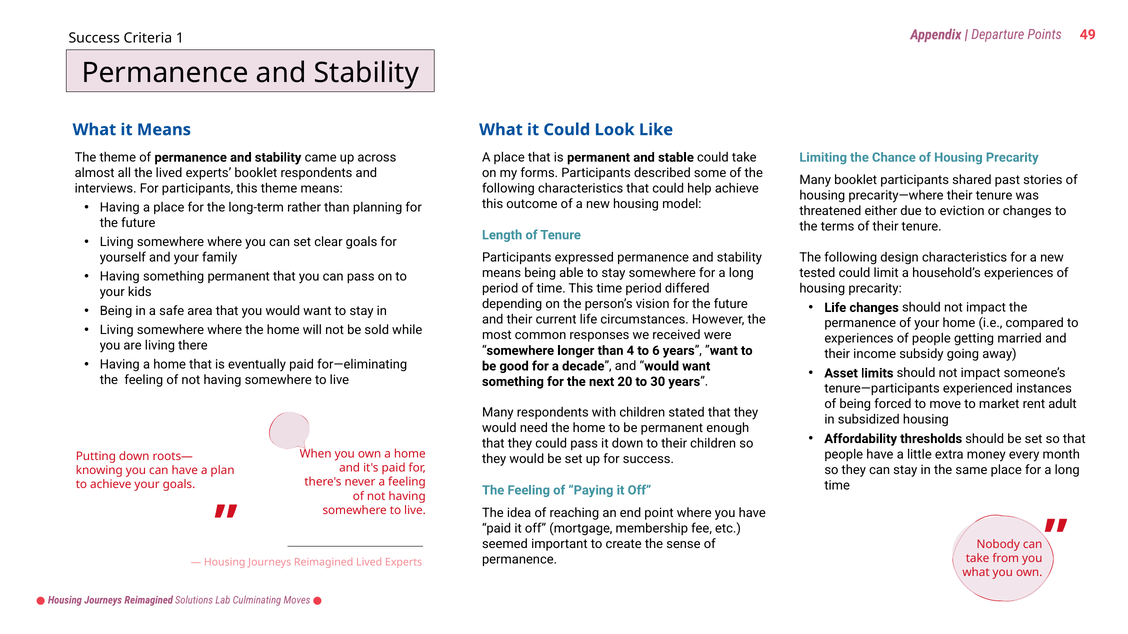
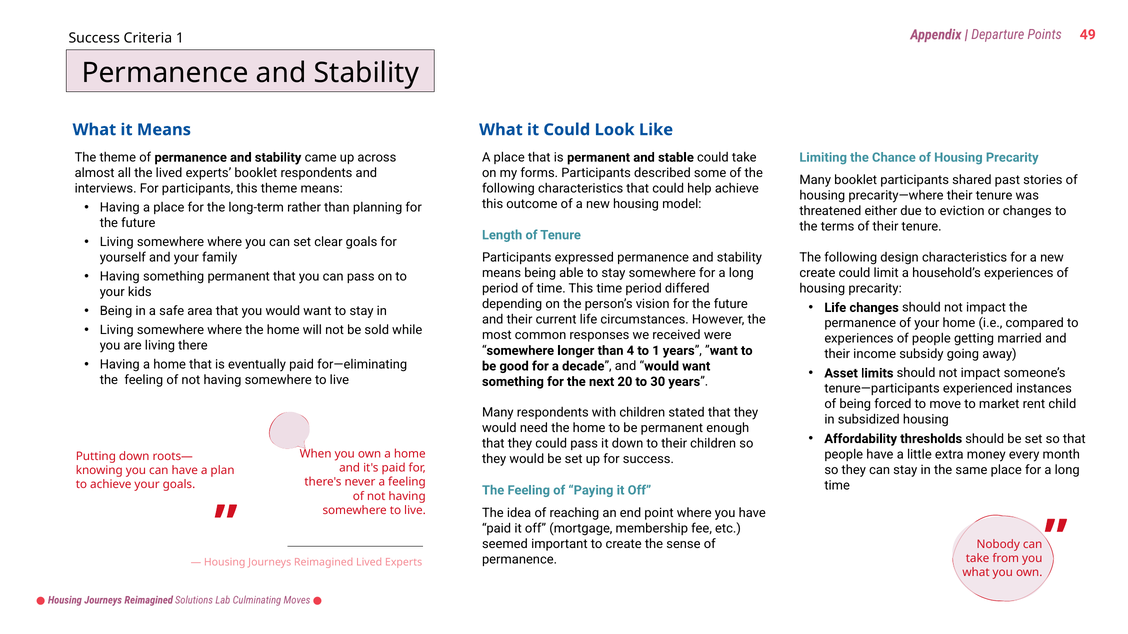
tested at (817, 273): tested -> create
to 6: 6 -> 1
adult: adult -> child
